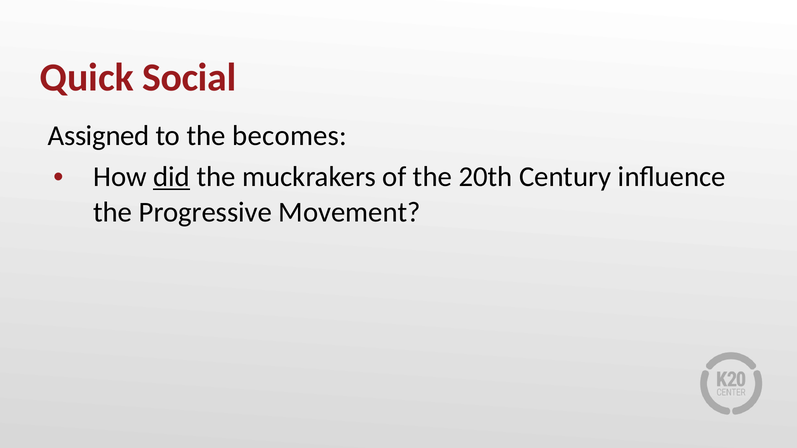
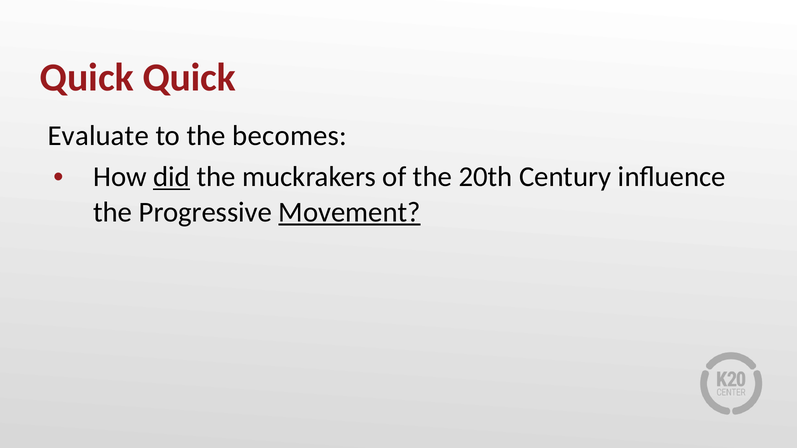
Quick Social: Social -> Quick
Assigned: Assigned -> Evaluate
Movement underline: none -> present
